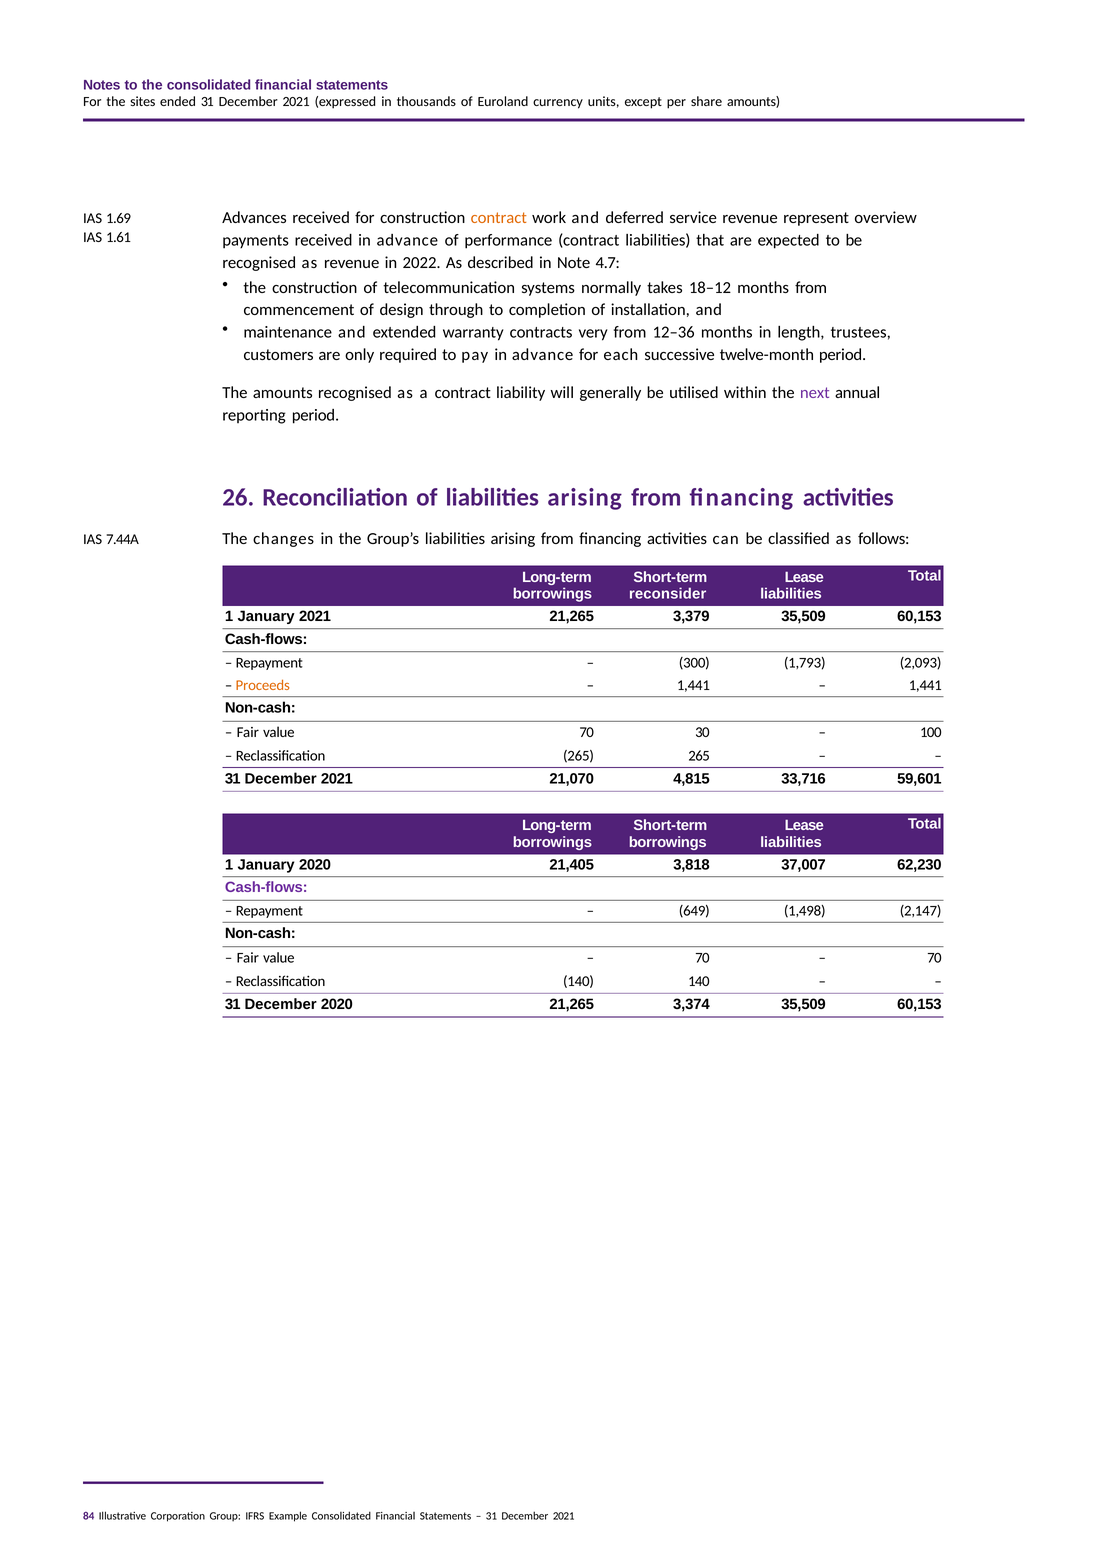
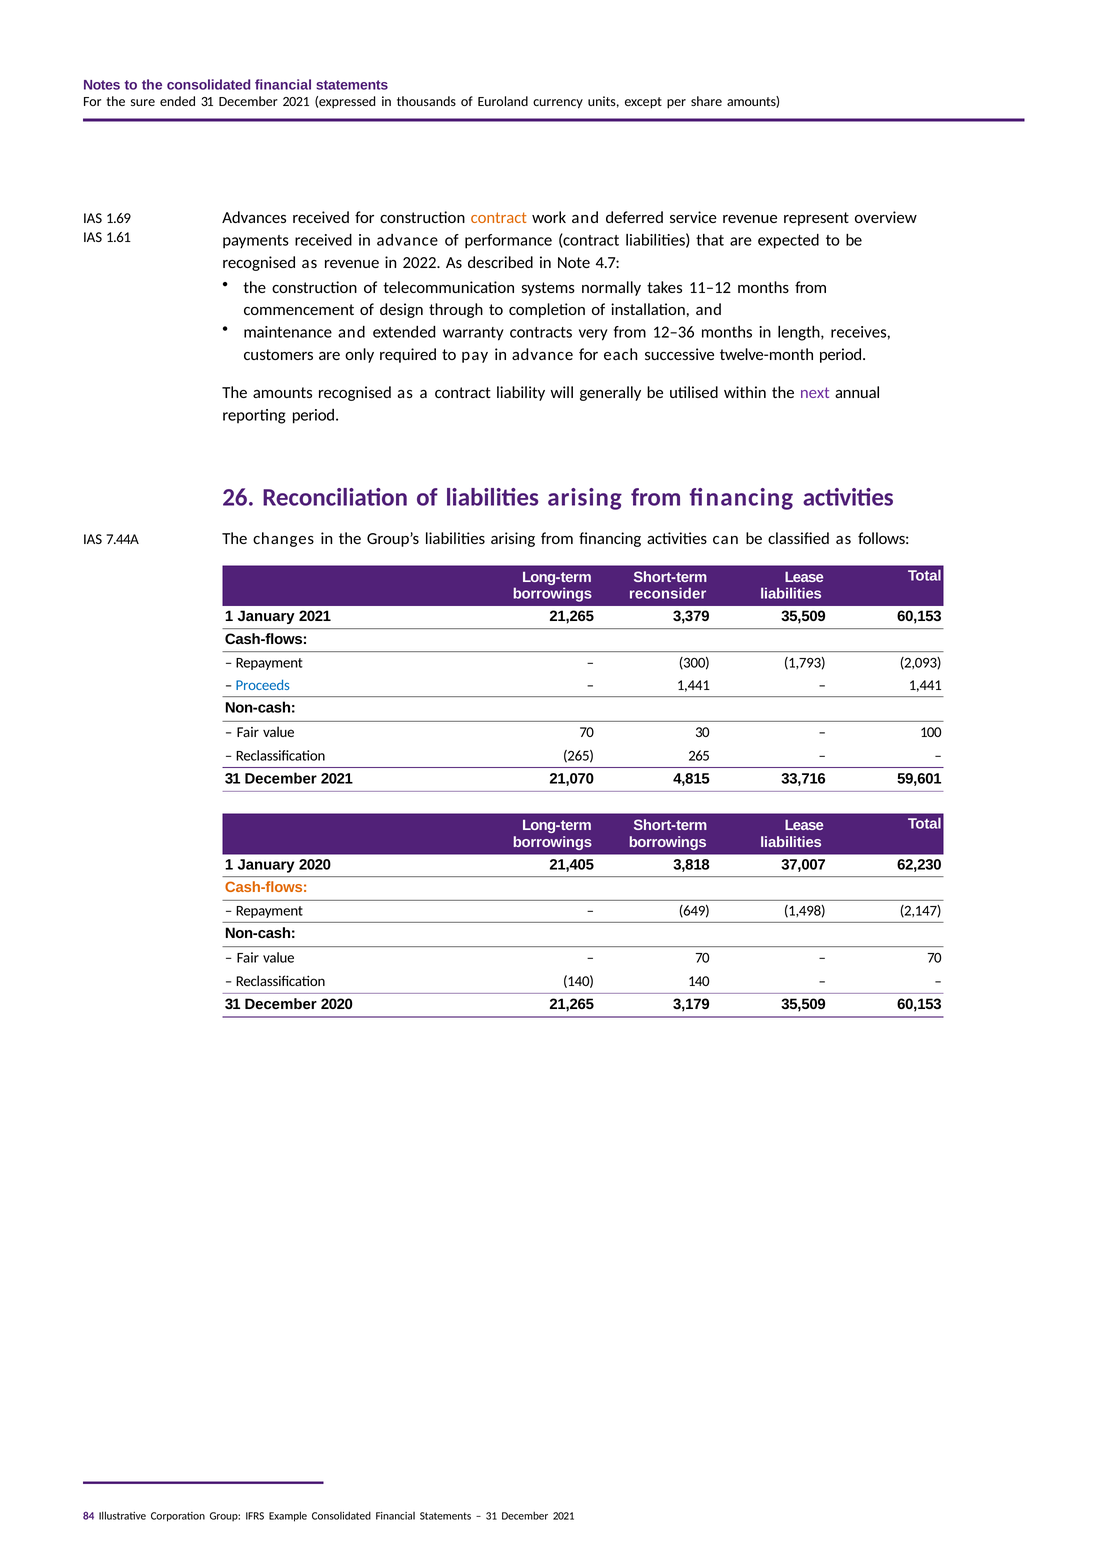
sites: sites -> sure
18–12: 18–12 -> 11–12
trustees: trustees -> receives
Proceeds colour: orange -> blue
Cash-flows at (266, 888) colour: purple -> orange
3,374: 3,374 -> 3,179
